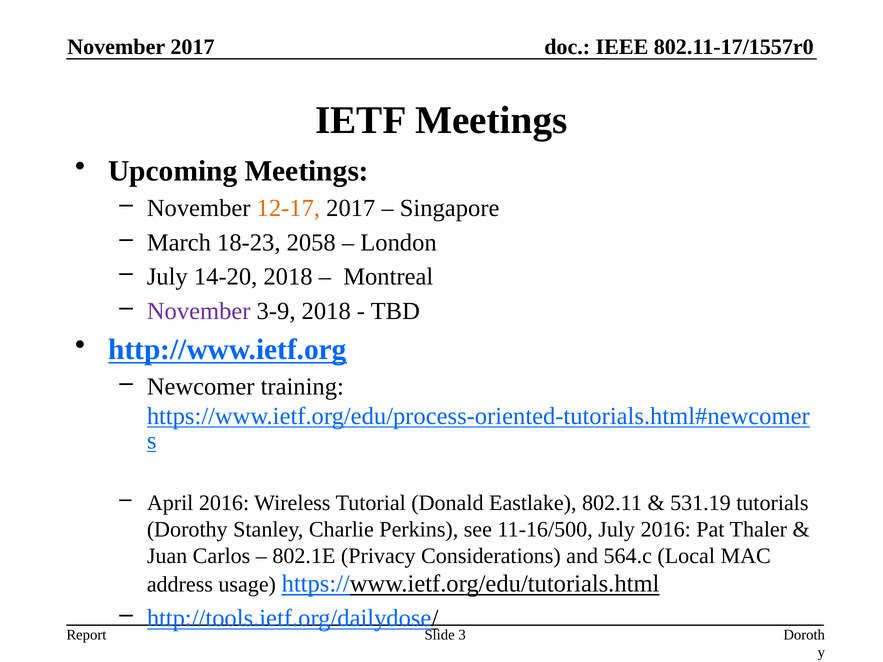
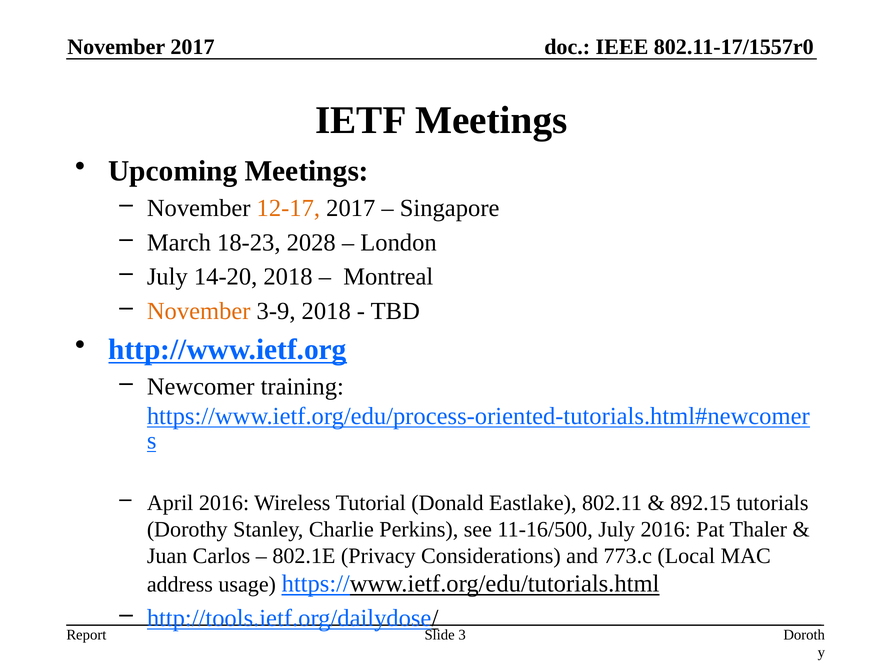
2058: 2058 -> 2028
November at (199, 311) colour: purple -> orange
531.19: 531.19 -> 892.15
564.c: 564.c -> 773.c
